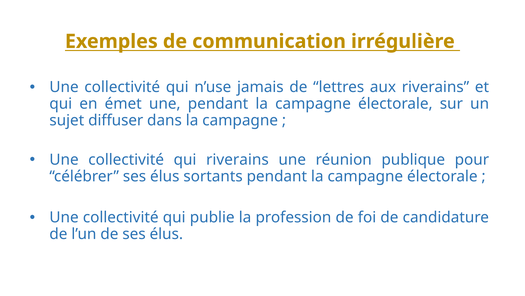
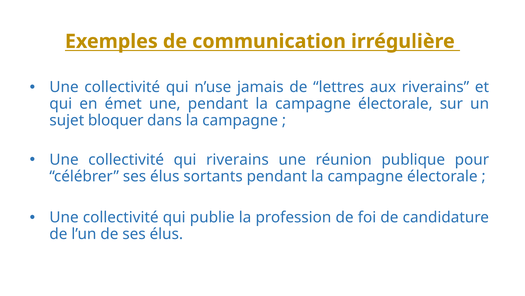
diffuser: diffuser -> bloquer
